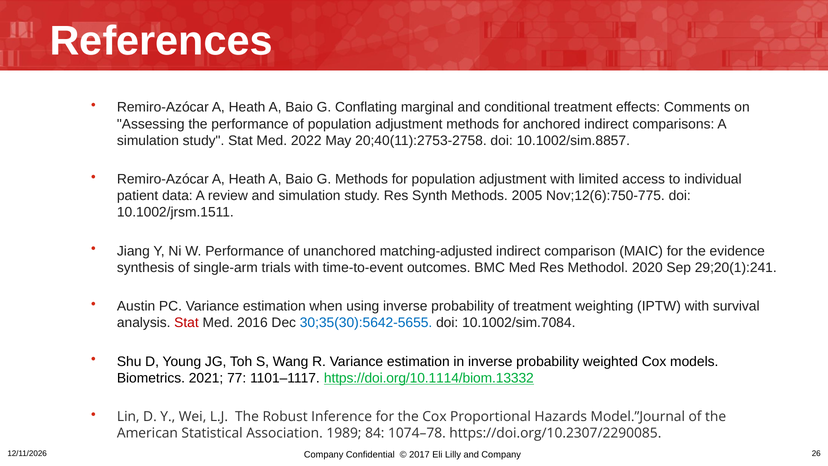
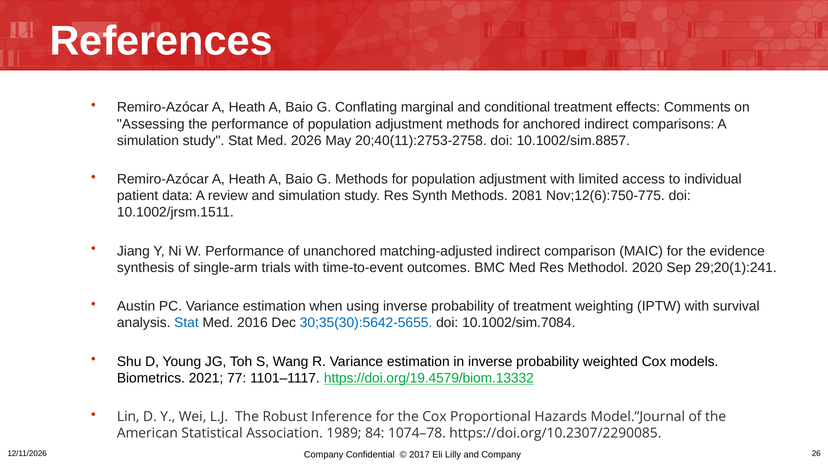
2022: 2022 -> 2026
2005: 2005 -> 2081
Stat at (186, 323) colour: red -> blue
https://doi.org/10.1114/biom.13332: https://doi.org/10.1114/biom.13332 -> https://doi.org/19.4579/biom.13332
